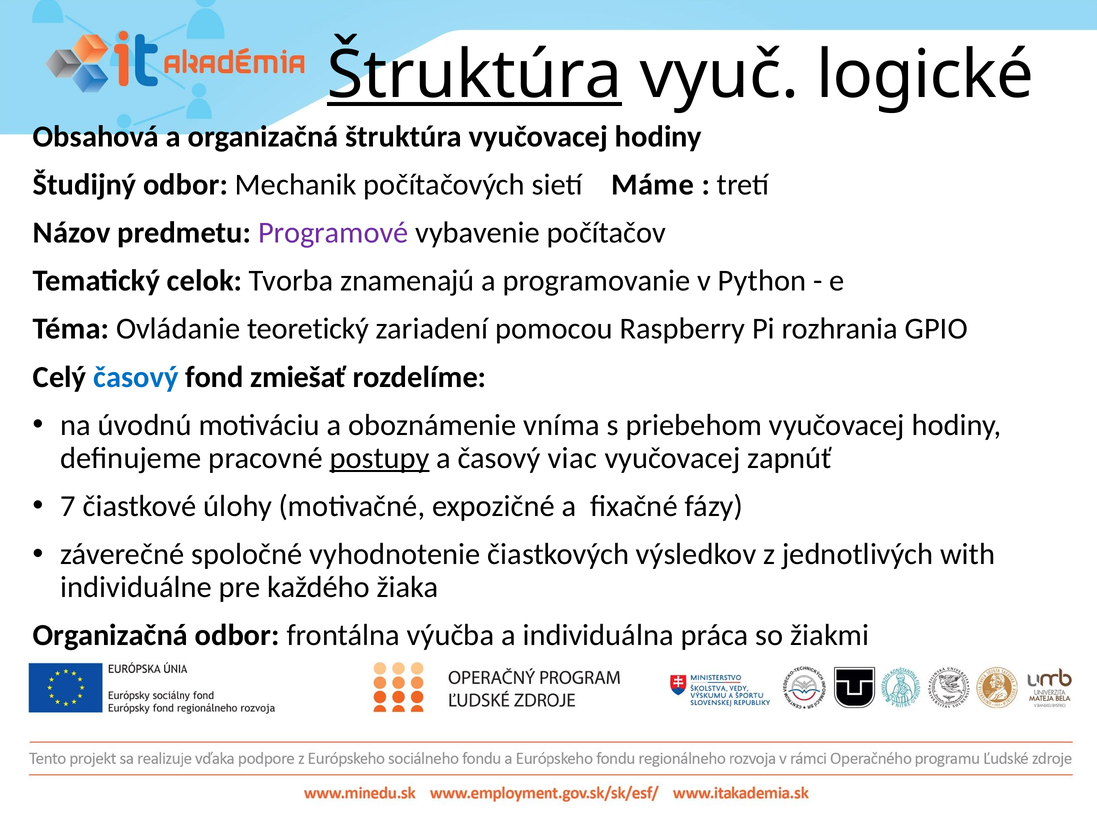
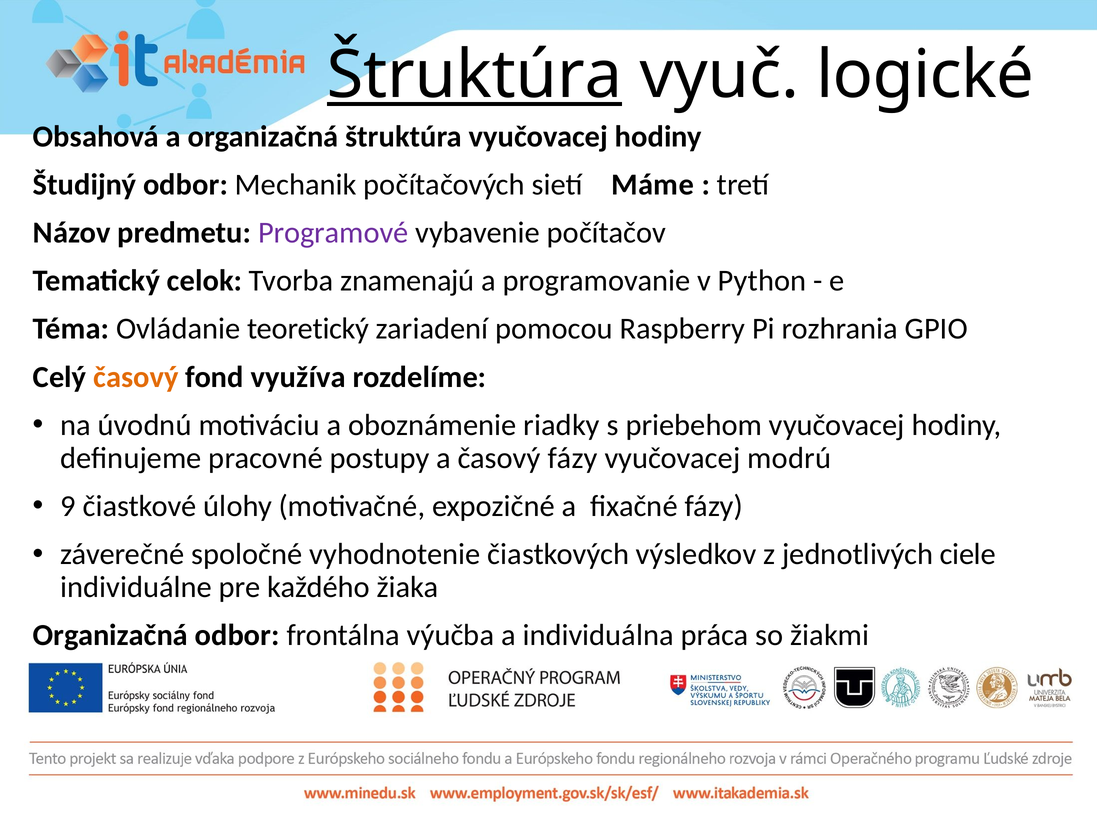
časový at (136, 377) colour: blue -> orange
zmiešať: zmiešať -> využíva
vníma: vníma -> riadky
postupy underline: present -> none
časový viac: viac -> fázy
zapnúť: zapnúť -> modrú
7: 7 -> 9
with: with -> ciele
